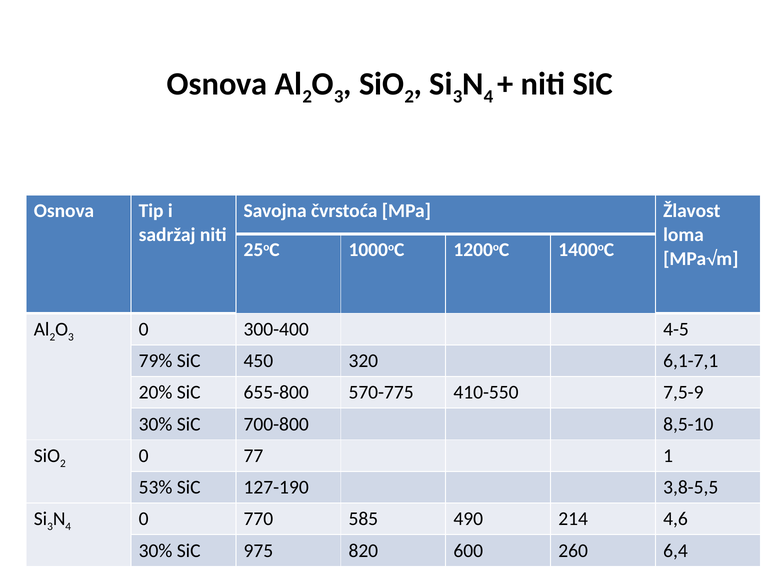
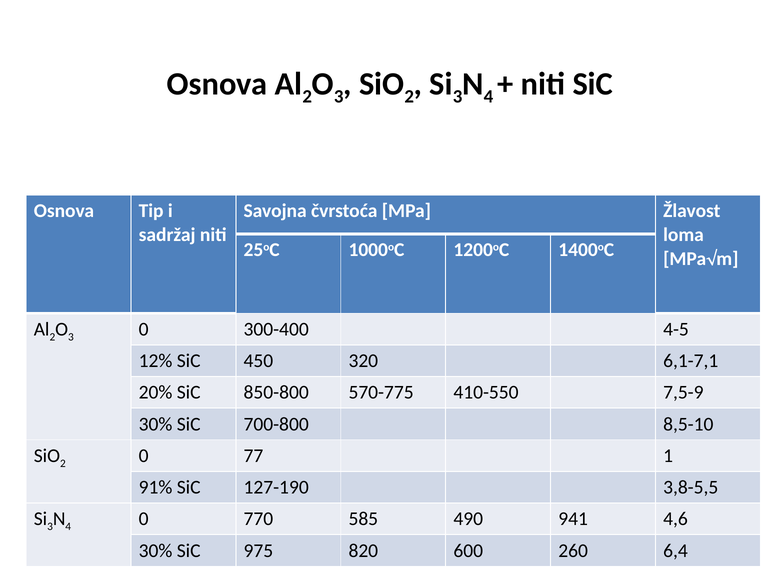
79%: 79% -> 12%
655-800: 655-800 -> 850-800
53%: 53% -> 91%
214: 214 -> 941
